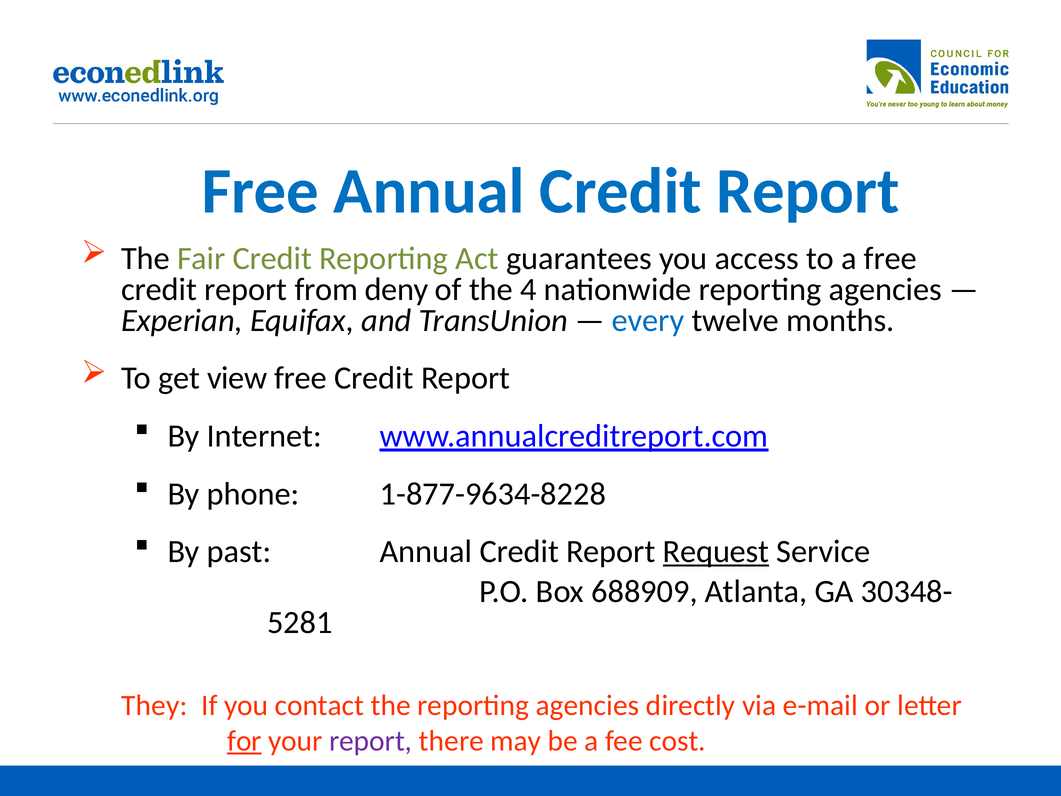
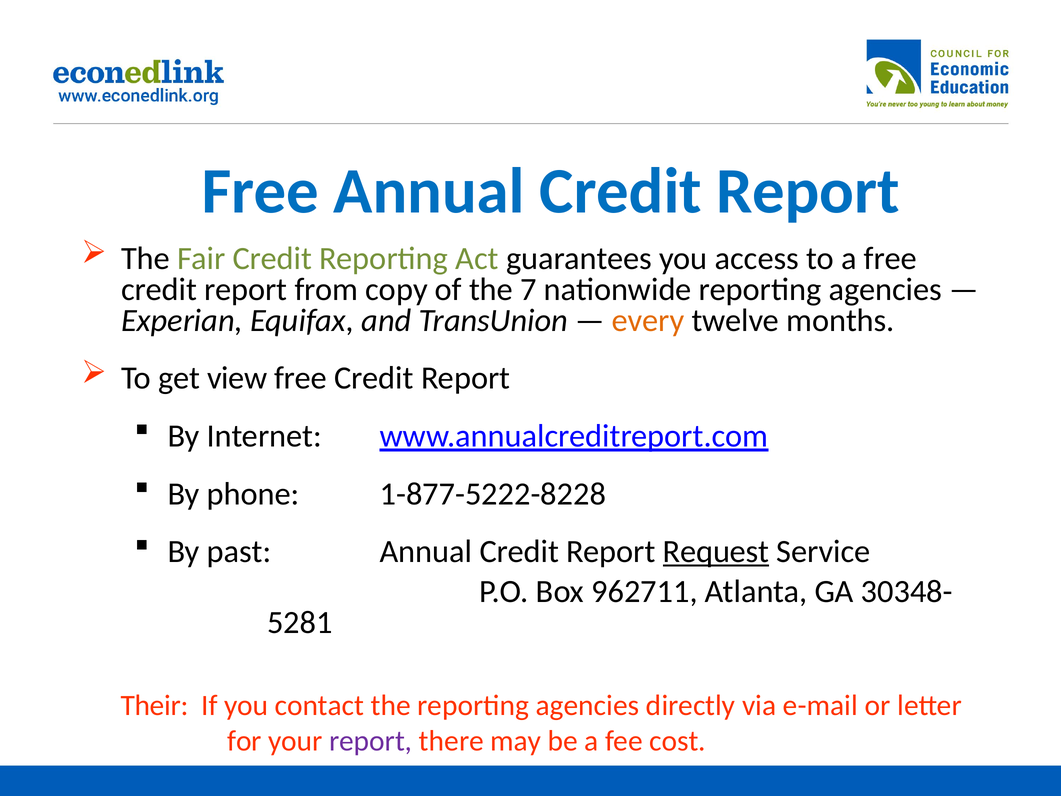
deny: deny -> copy
4: 4 -> 7
every colour: blue -> orange
1-877-9634-8228: 1-877-9634-8228 -> 1-877-5222-8228
688909: 688909 -> 962711
They: They -> Their
for underline: present -> none
